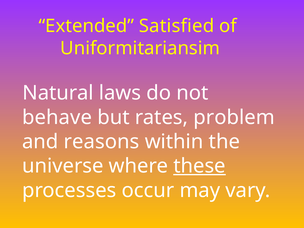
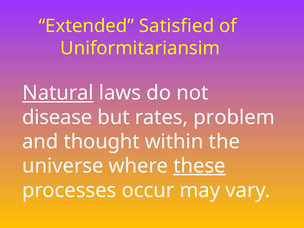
Natural underline: none -> present
behave: behave -> disease
reasons: reasons -> thought
